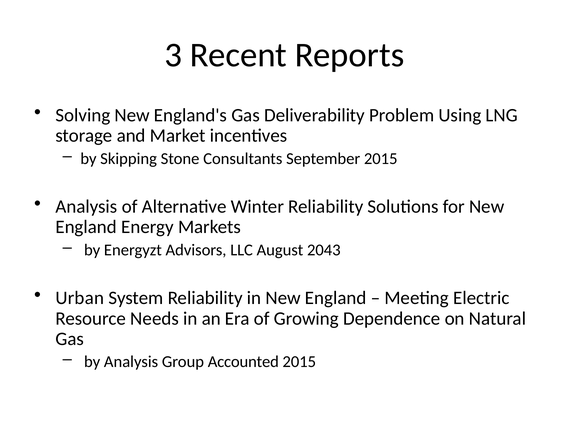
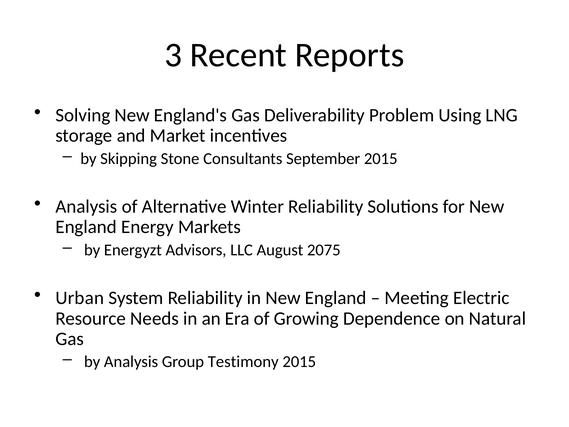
2043: 2043 -> 2075
Accounted: Accounted -> Testimony
